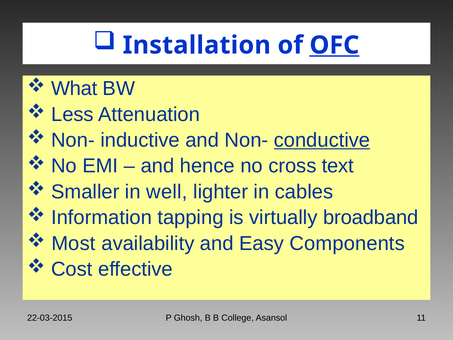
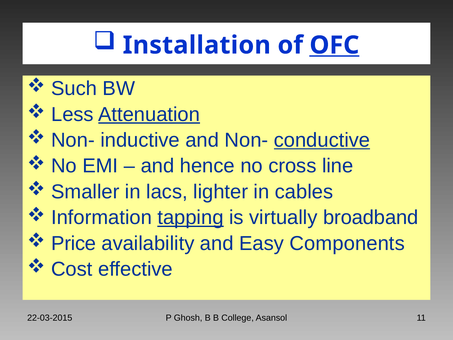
What: What -> Such
Attenuation underline: none -> present
text: text -> line
well: well -> lacs
tapping underline: none -> present
Most: Most -> Price
